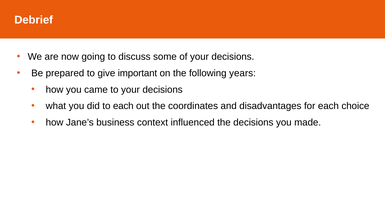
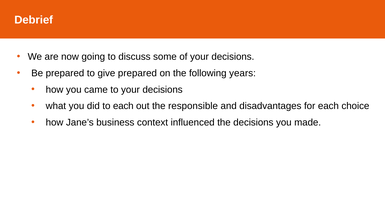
give important: important -> prepared
coordinates: coordinates -> responsible
